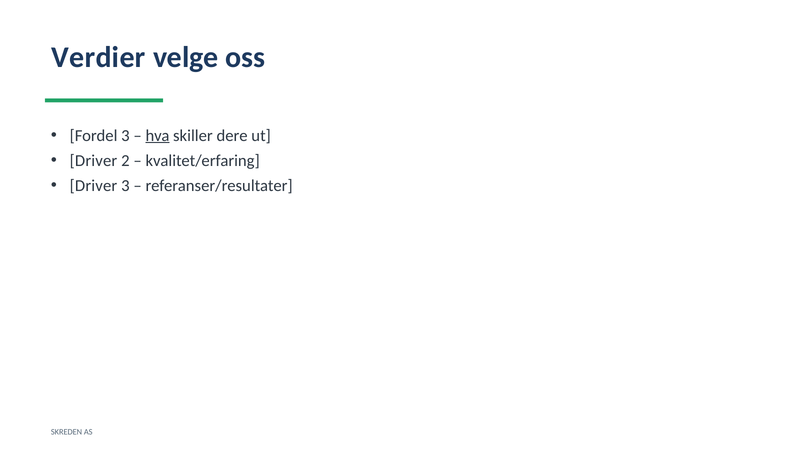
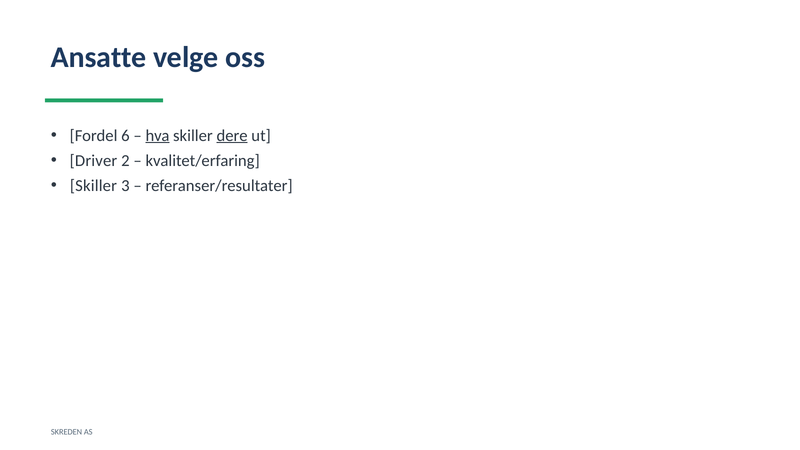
Verdier: Verdier -> Ansatte
Fordel 3: 3 -> 6
dere underline: none -> present
Driver at (93, 186): Driver -> Skiller
